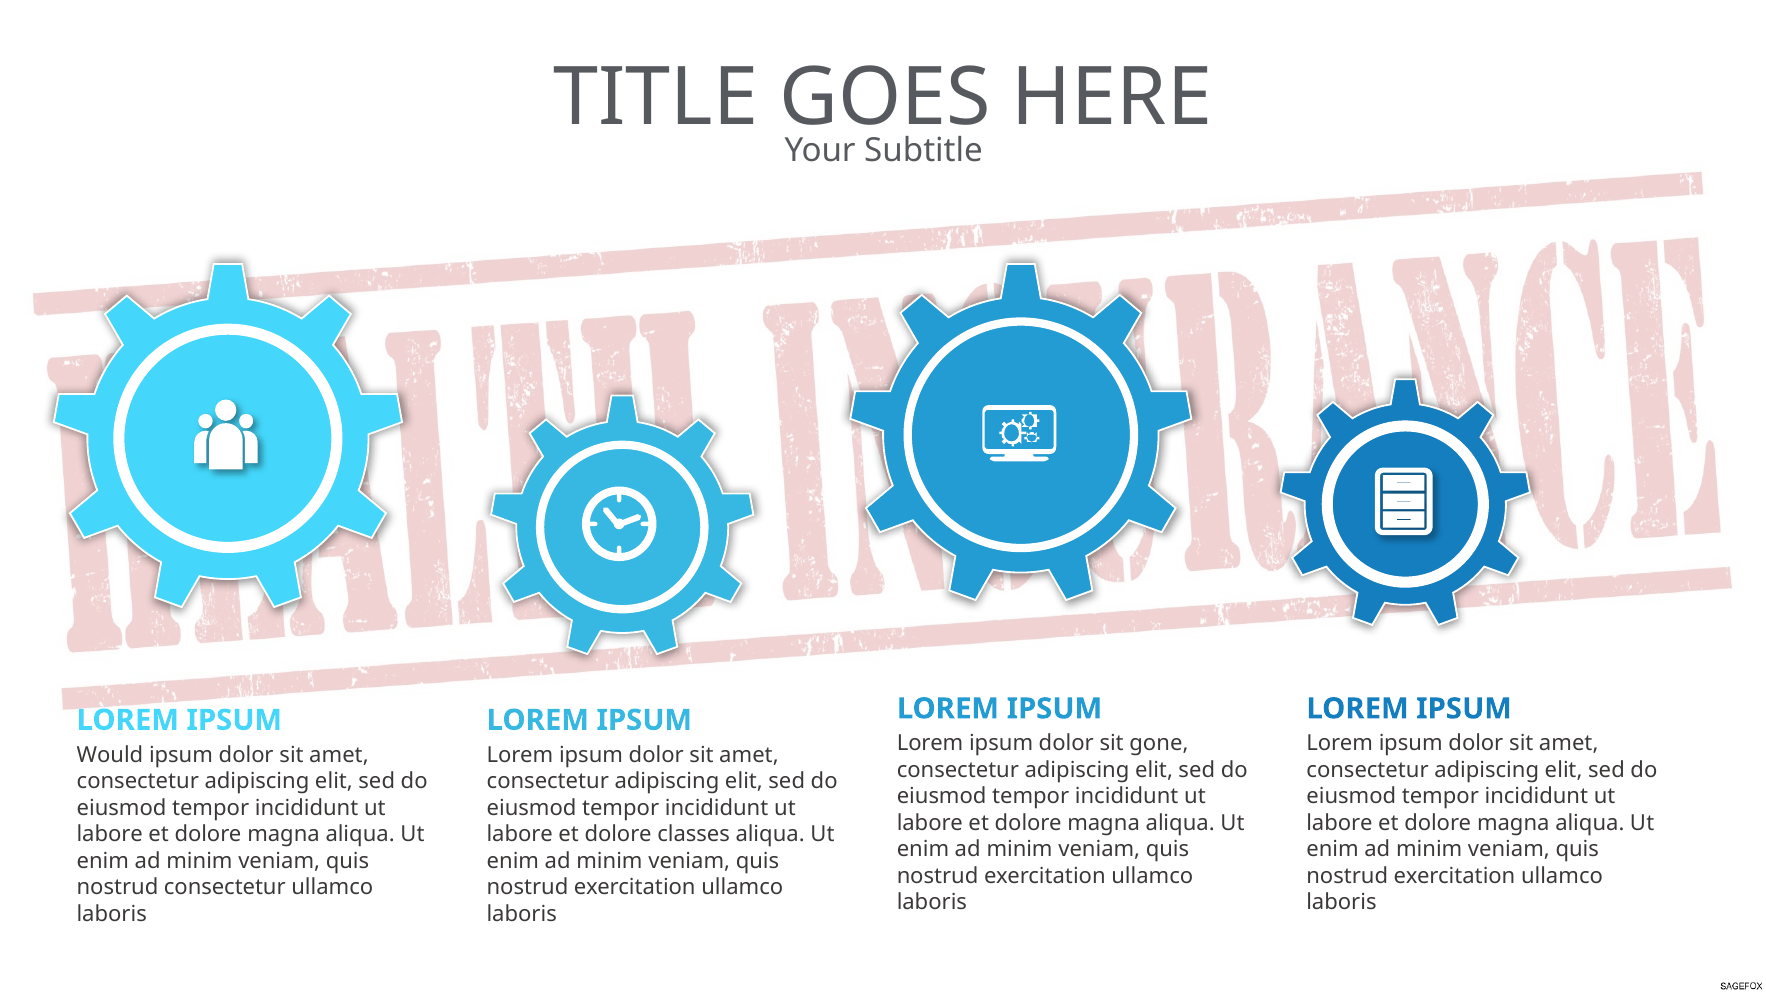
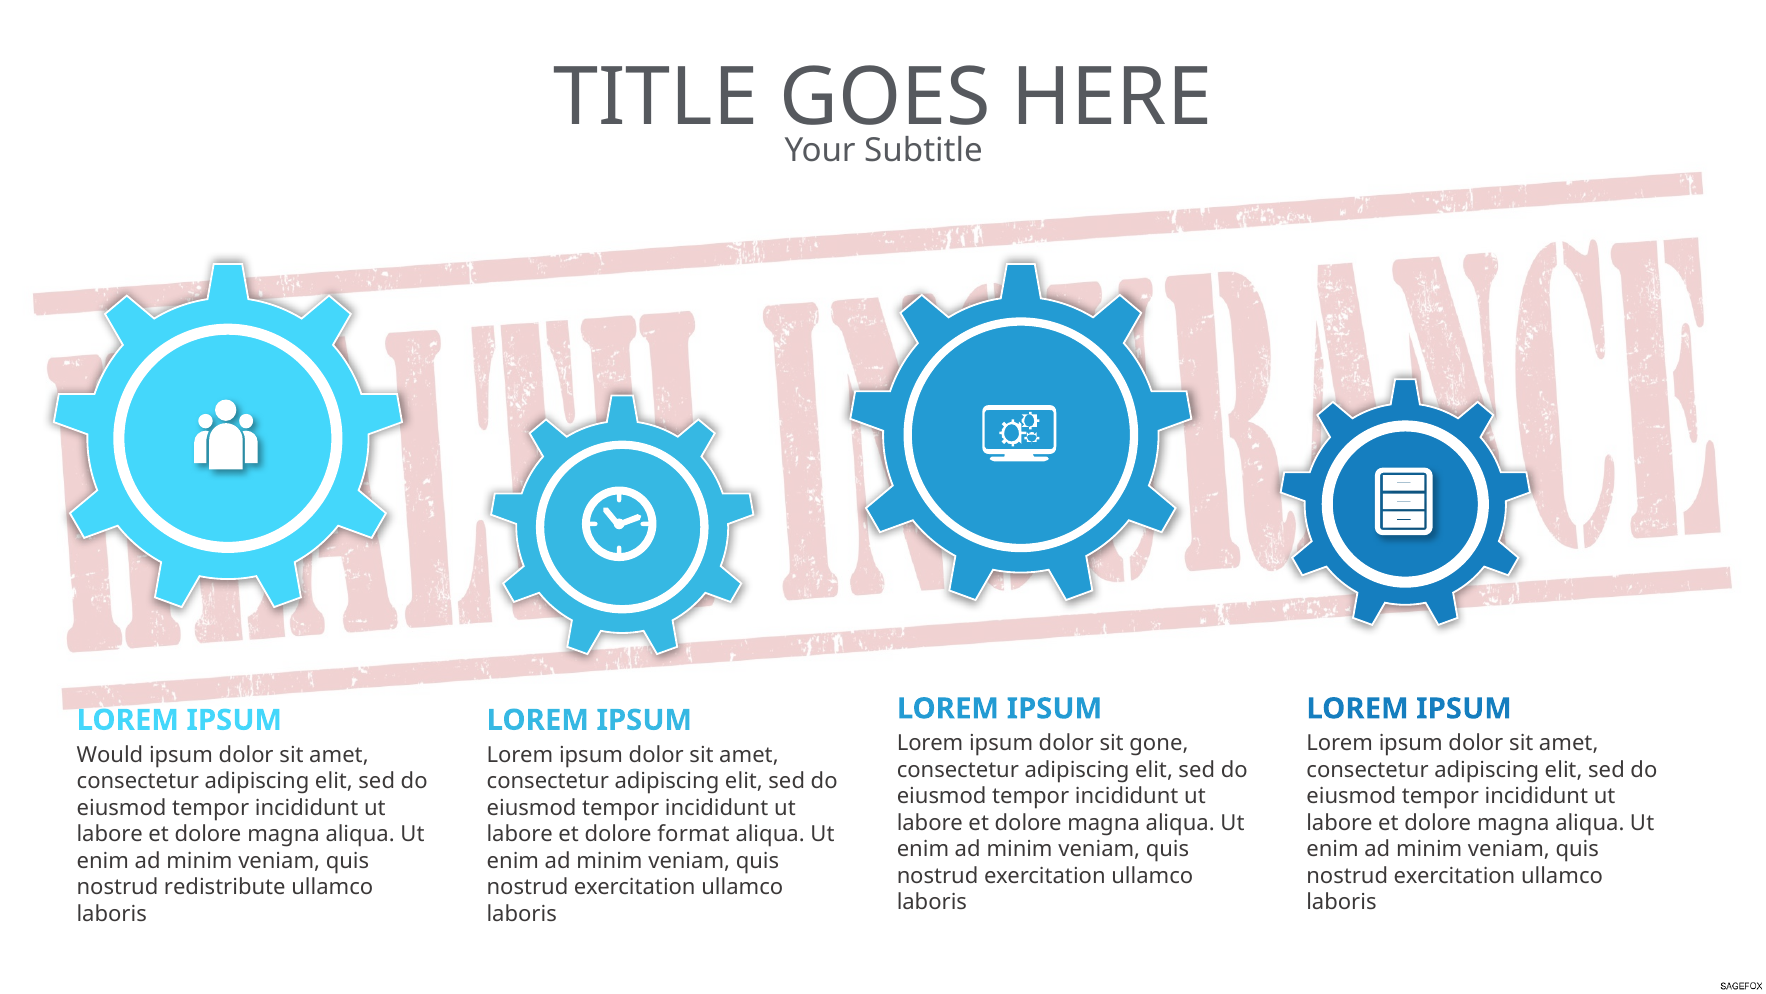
classes: classes -> format
nostrud consectetur: consectetur -> redistribute
